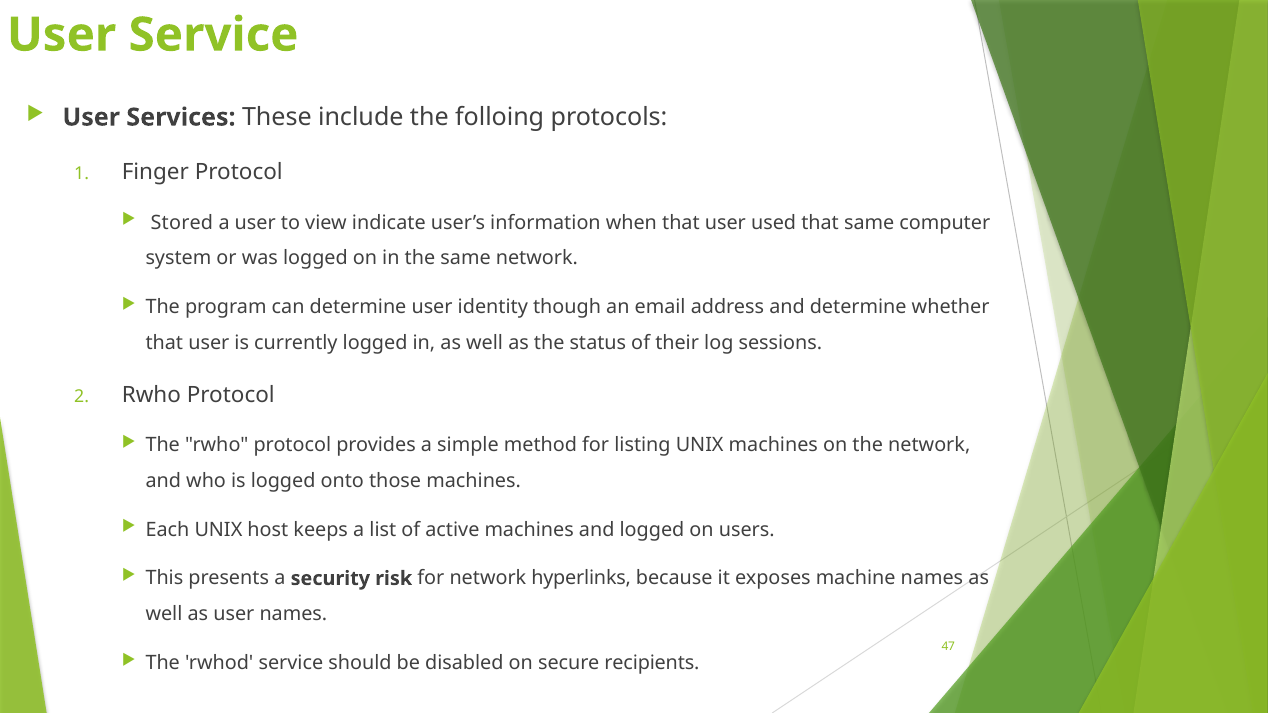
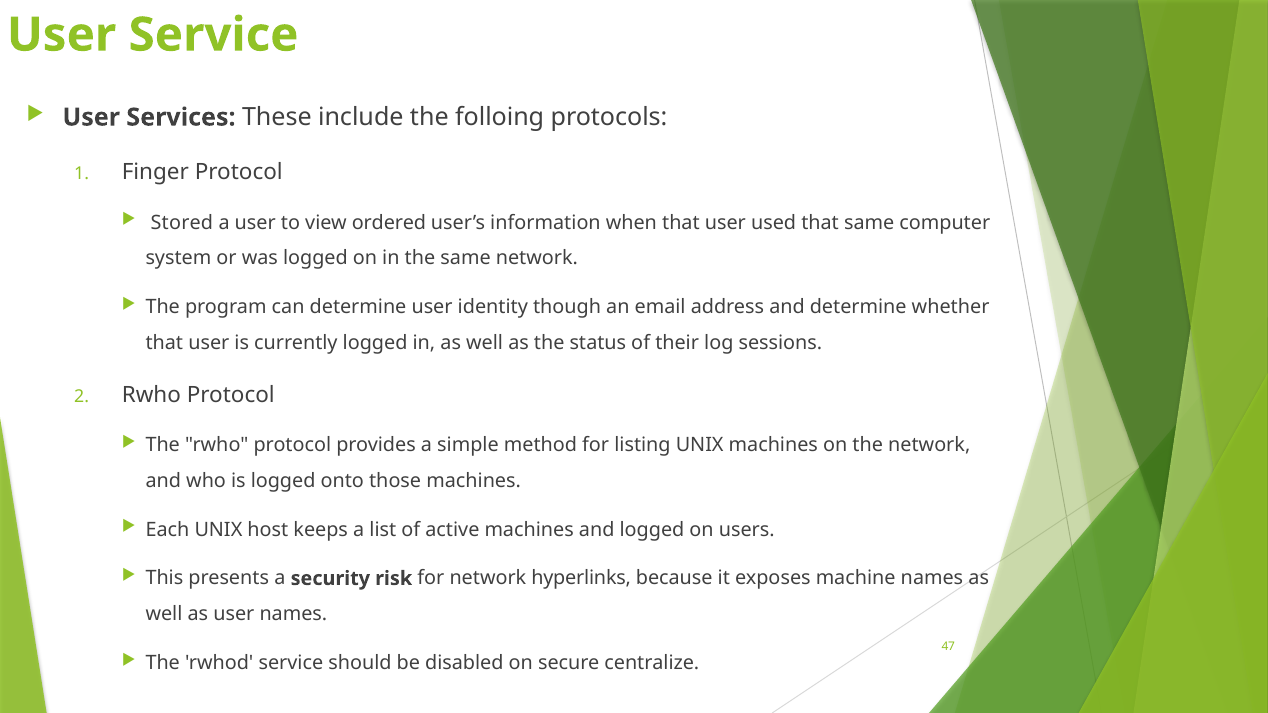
indicate: indicate -> ordered
recipients: recipients -> centralize
